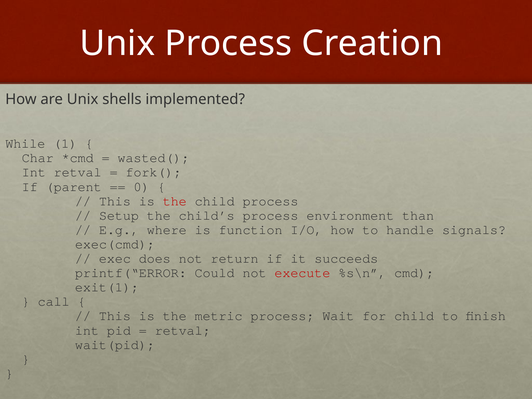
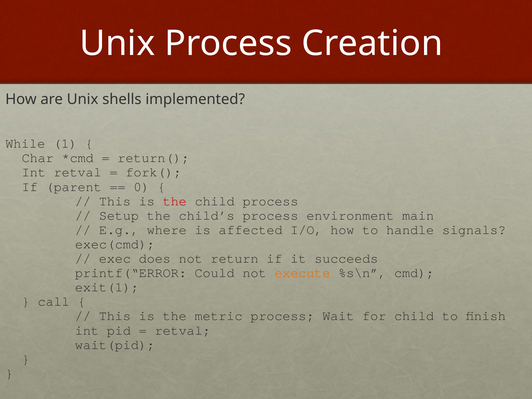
wasted(: wasted( -> return(
than: than -> main
function: function -> affected
execute colour: red -> orange
